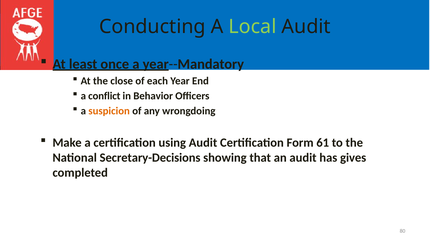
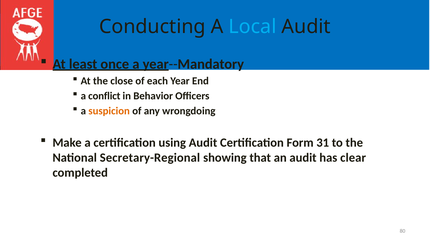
Local colour: light green -> light blue
61: 61 -> 31
Secretary-Decisions: Secretary-Decisions -> Secretary-Regional
gives: gives -> clear
